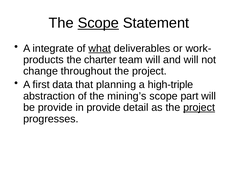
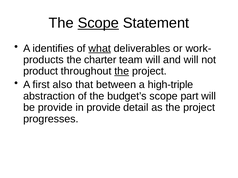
integrate: integrate -> identifies
change: change -> product
the at (122, 71) underline: none -> present
data: data -> also
planning: planning -> between
mining’s: mining’s -> budget’s
project at (199, 108) underline: present -> none
